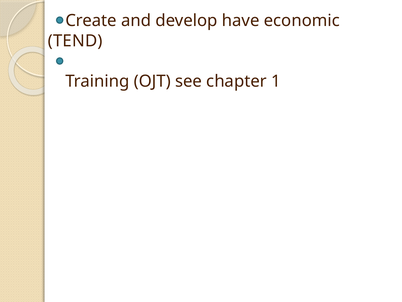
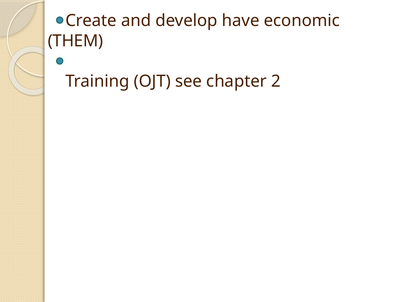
TEND: TEND -> THEM
1: 1 -> 2
